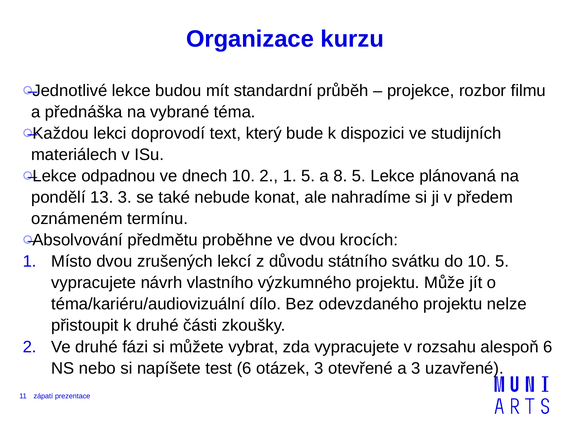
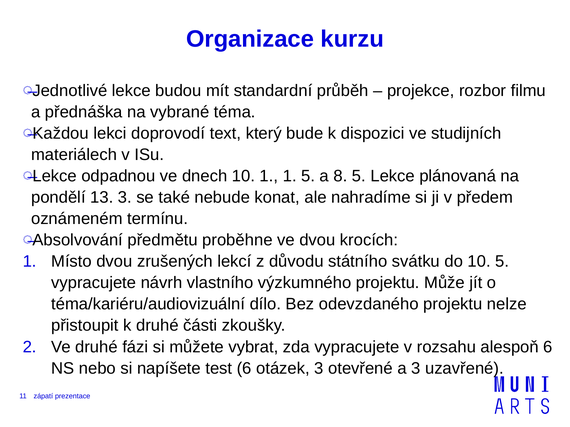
10 2: 2 -> 1
